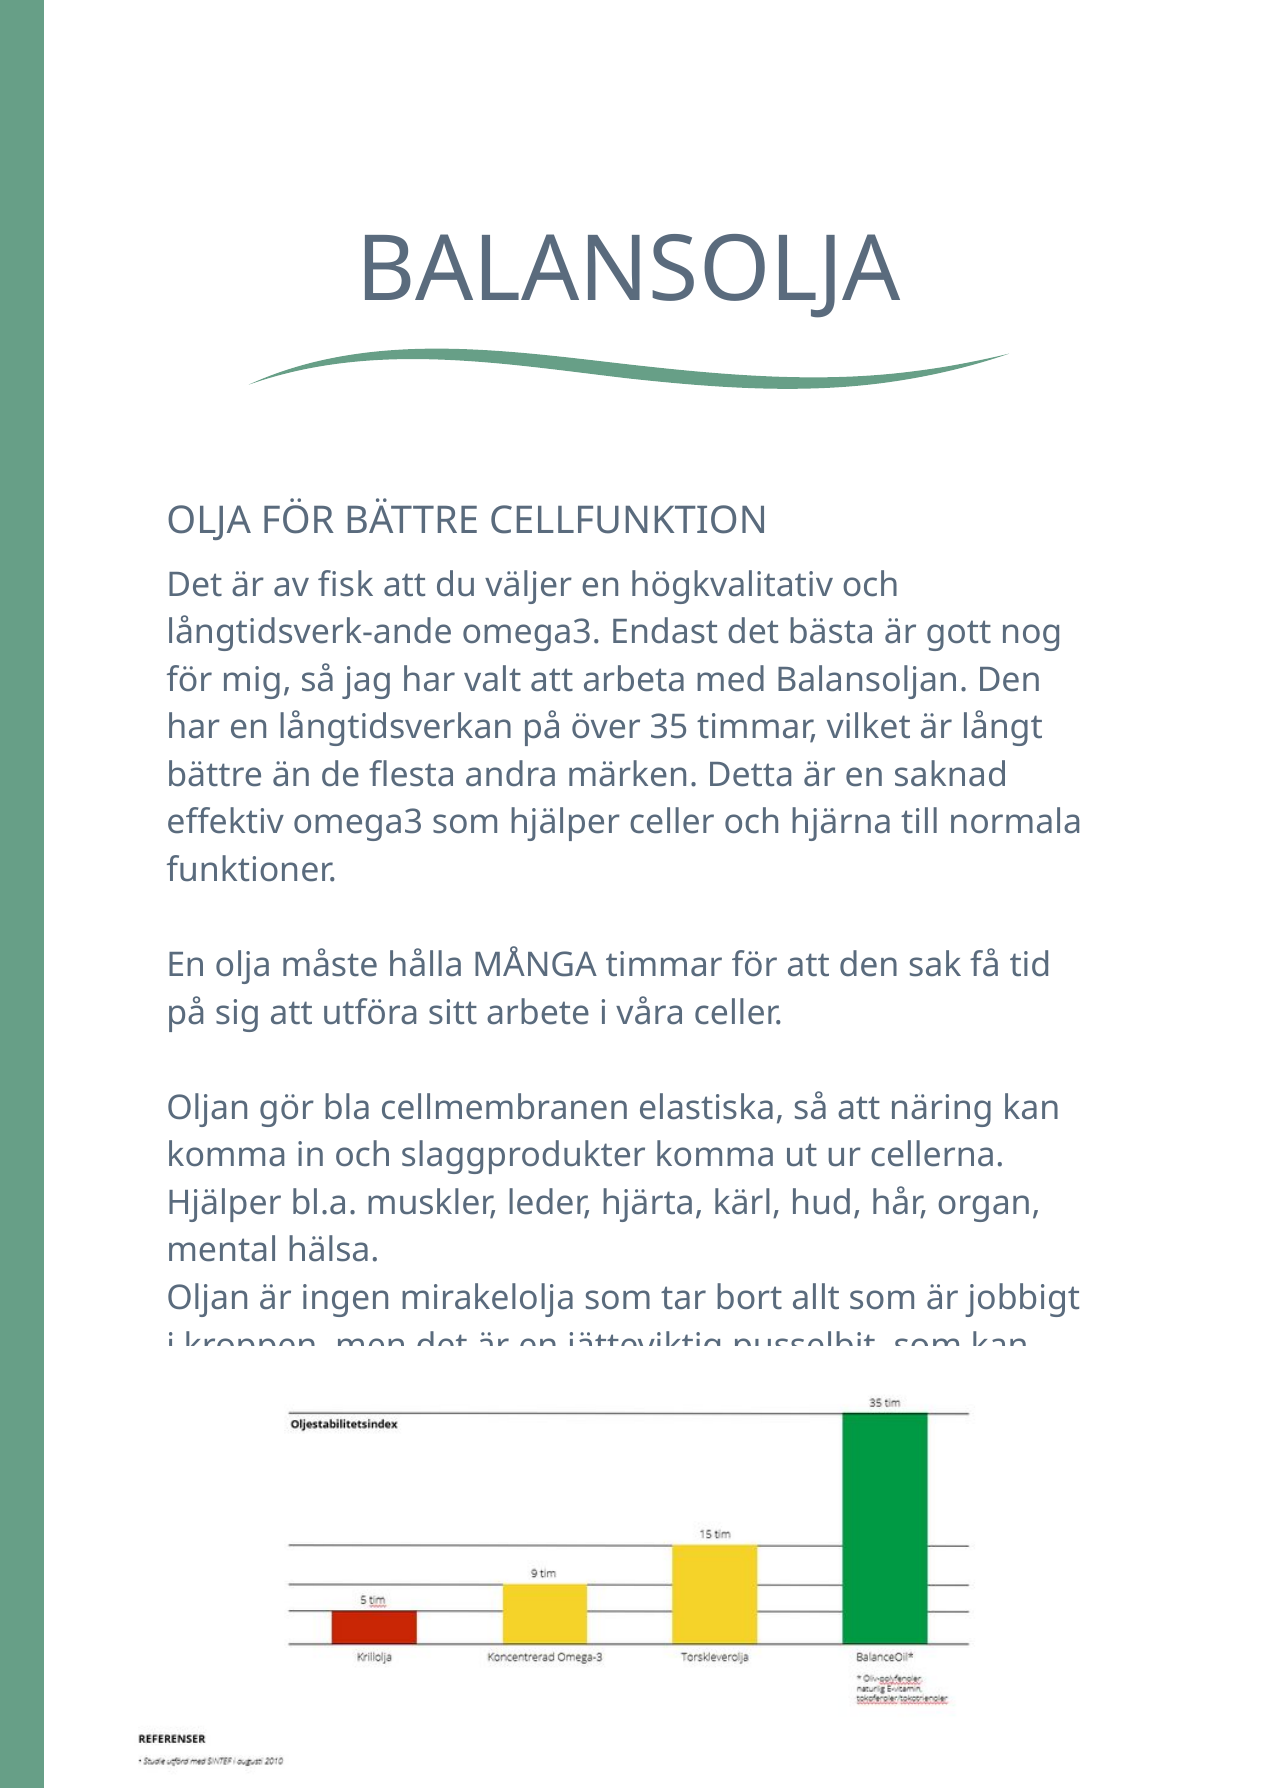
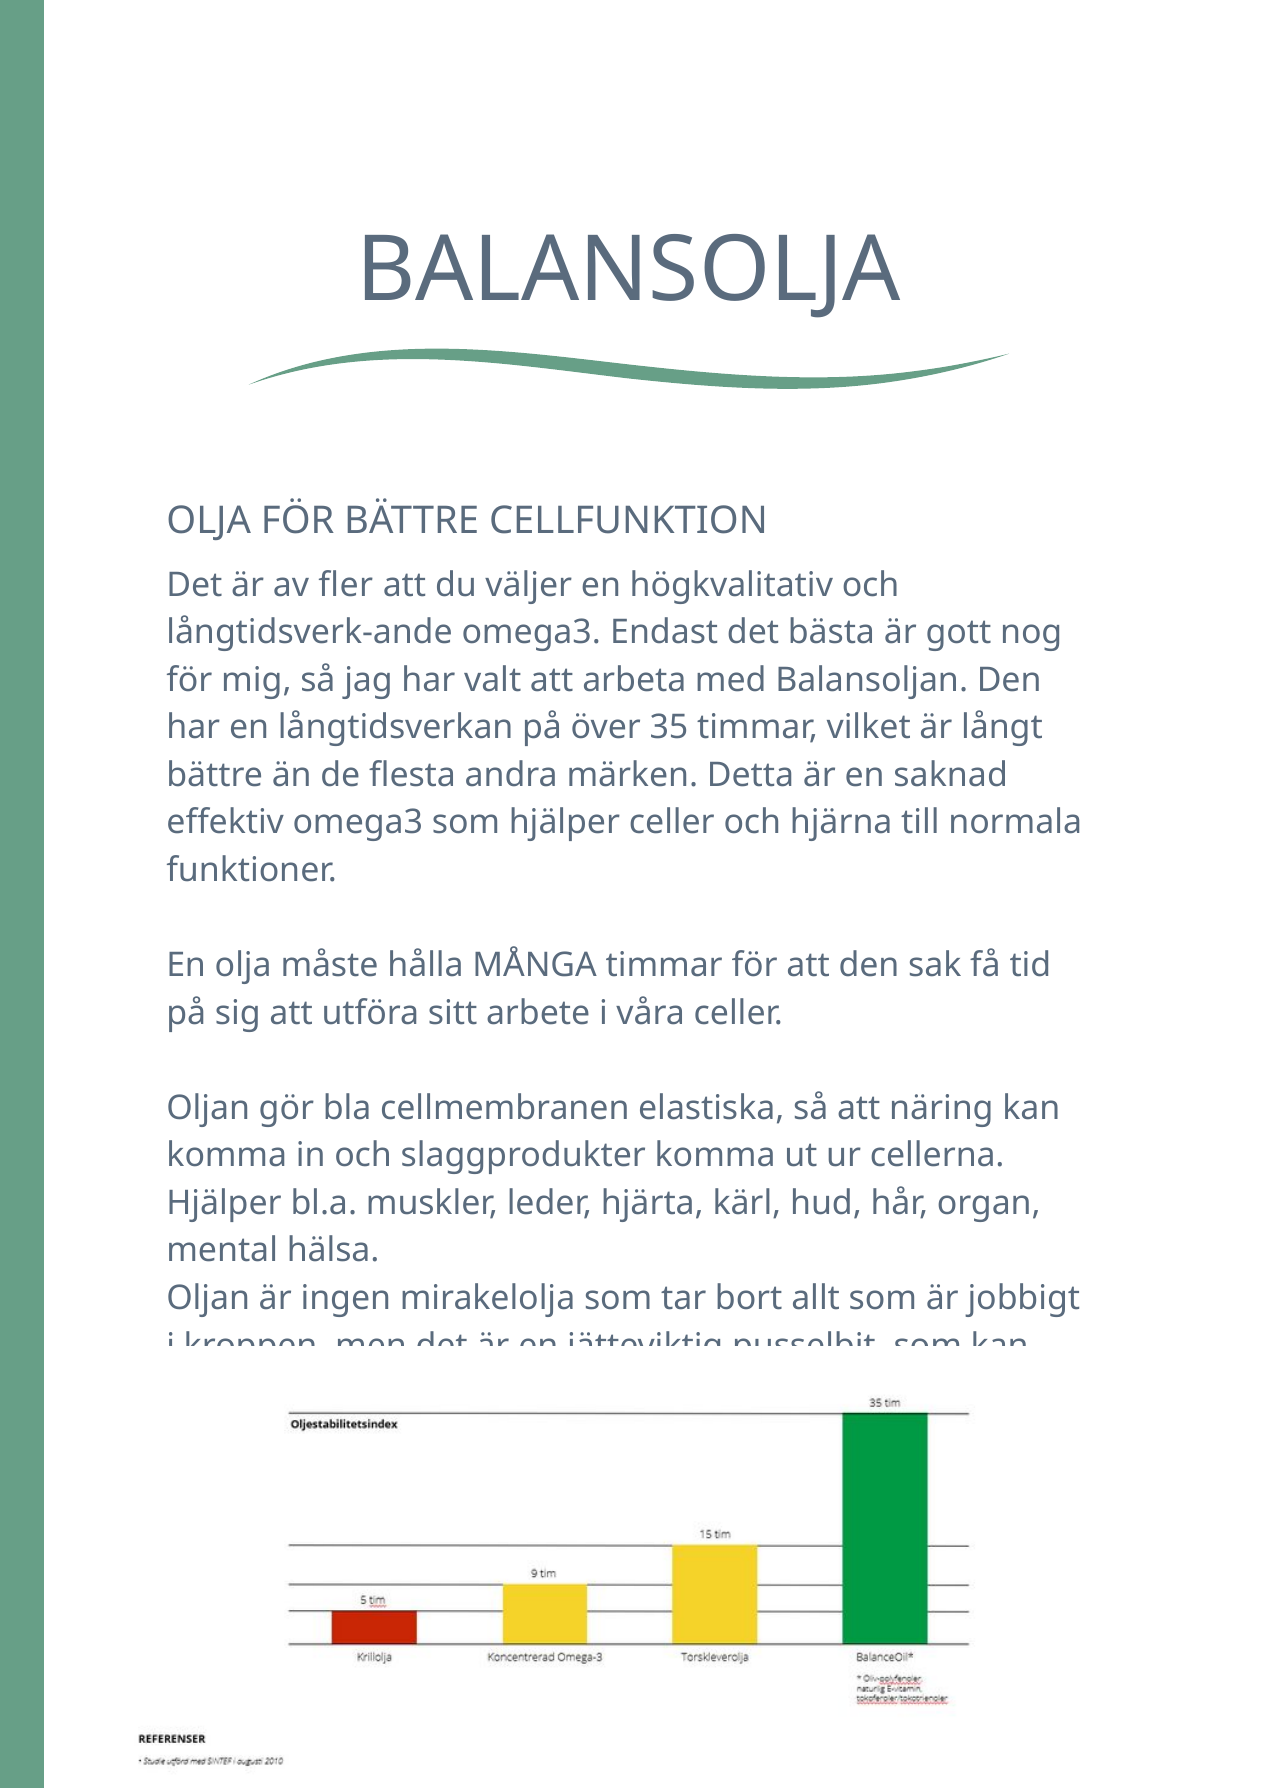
fisk: fisk -> fler
